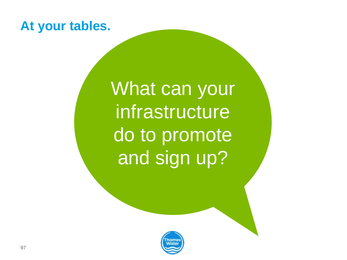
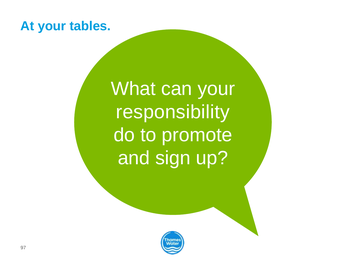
infrastructure: infrastructure -> responsibility
